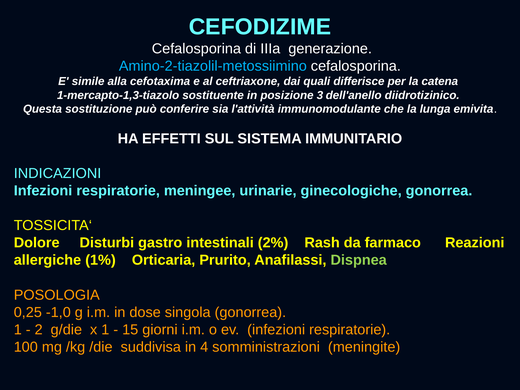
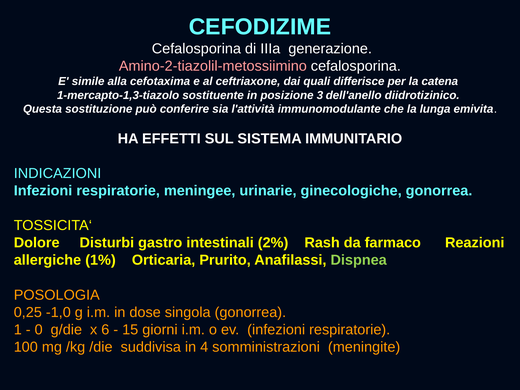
Amino-2-tiazolil-metossiimino colour: light blue -> pink
2: 2 -> 0
x 1: 1 -> 6
